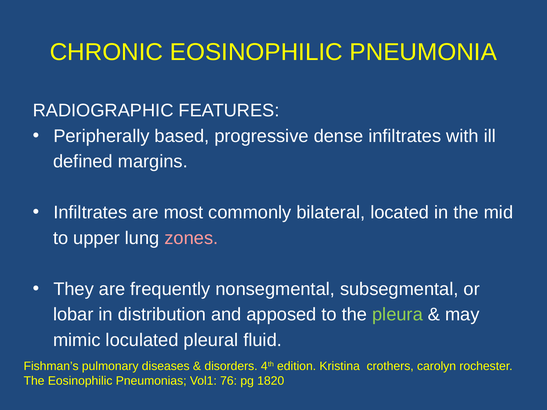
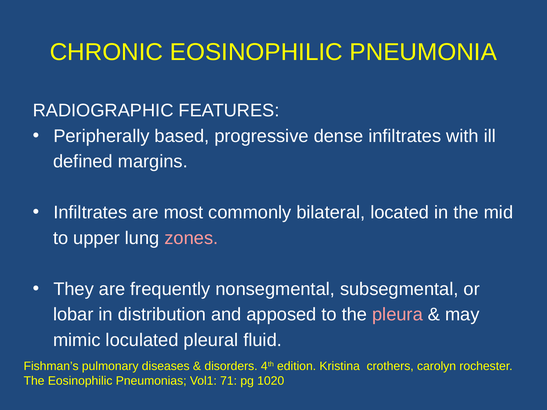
pleura colour: light green -> pink
76: 76 -> 71
1820: 1820 -> 1020
